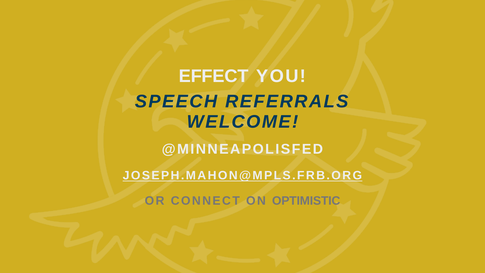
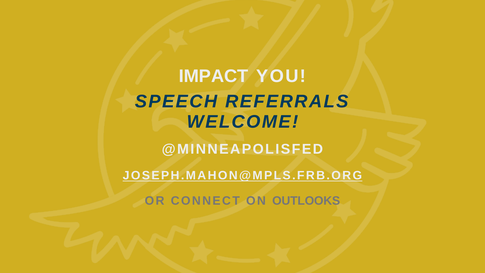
EFFECT: EFFECT -> IMPACT
OPTIMISTIC: OPTIMISTIC -> OUTLOOKS
